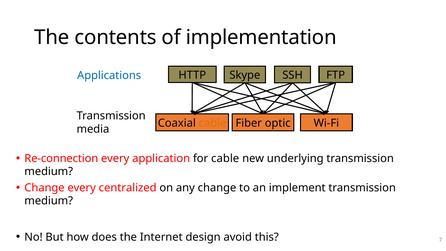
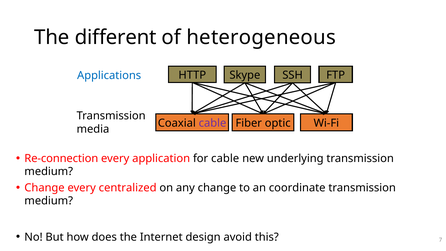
contents: contents -> different
implementation: implementation -> heterogeneous
cable at (212, 123) colour: orange -> purple
implement: implement -> coordinate
